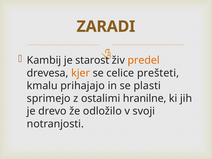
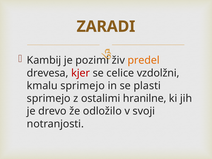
starost: starost -> pozimi
kjer colour: orange -> red
prešteti: prešteti -> vzdolžni
kmalu prihajajo: prihajajo -> sprimejo
